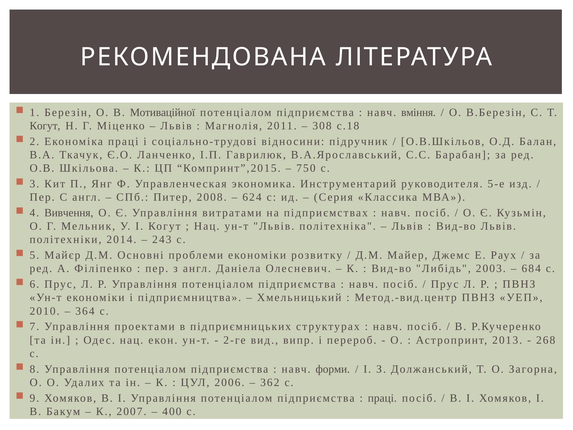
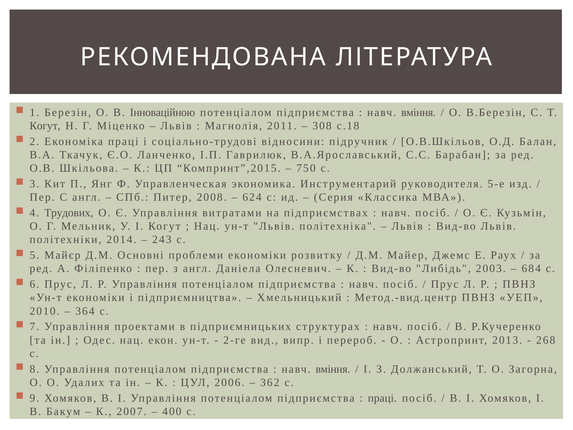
Мотиваційної: Мотиваційної -> Інноваційною
Вивчення: Вивчення -> Трудових
форми at (333, 369): форми -> вміння
